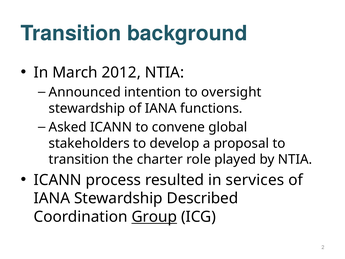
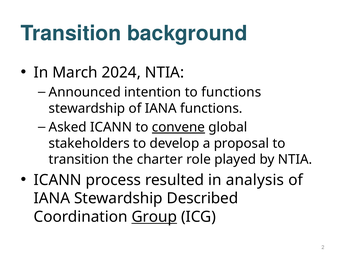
2012: 2012 -> 2024
to oversight: oversight -> functions
convene underline: none -> present
services: services -> analysis
